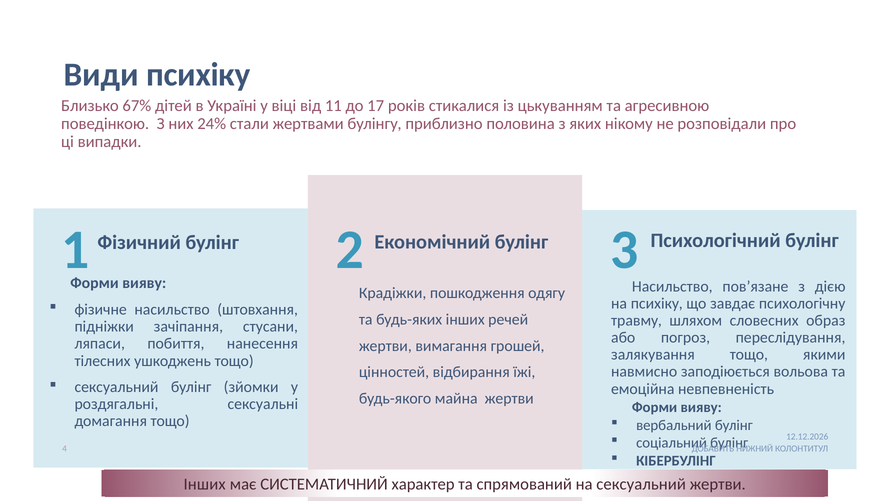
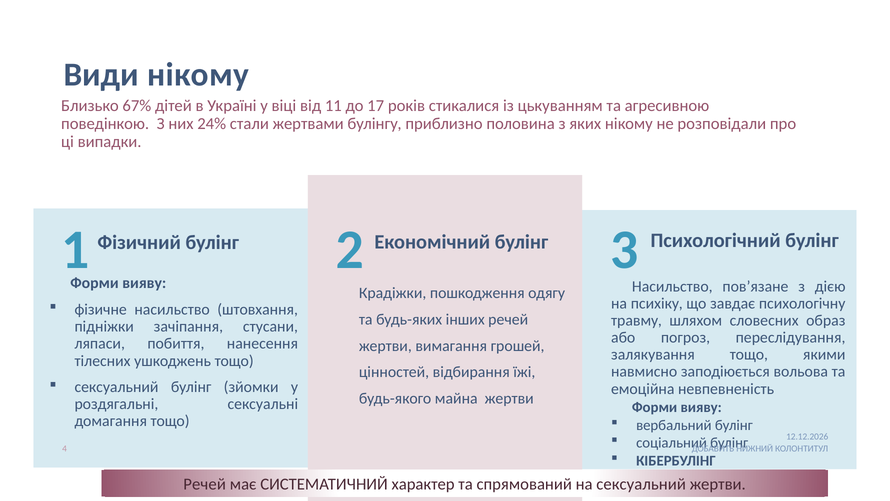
Види психіку: психіку -> нікому
Інших at (205, 484): Інших -> Речей
